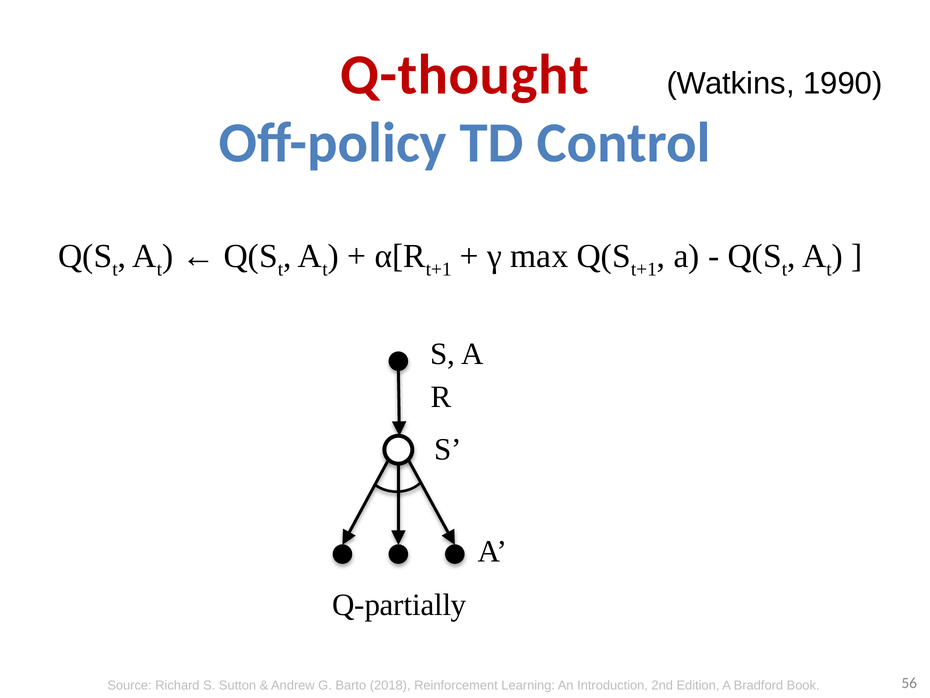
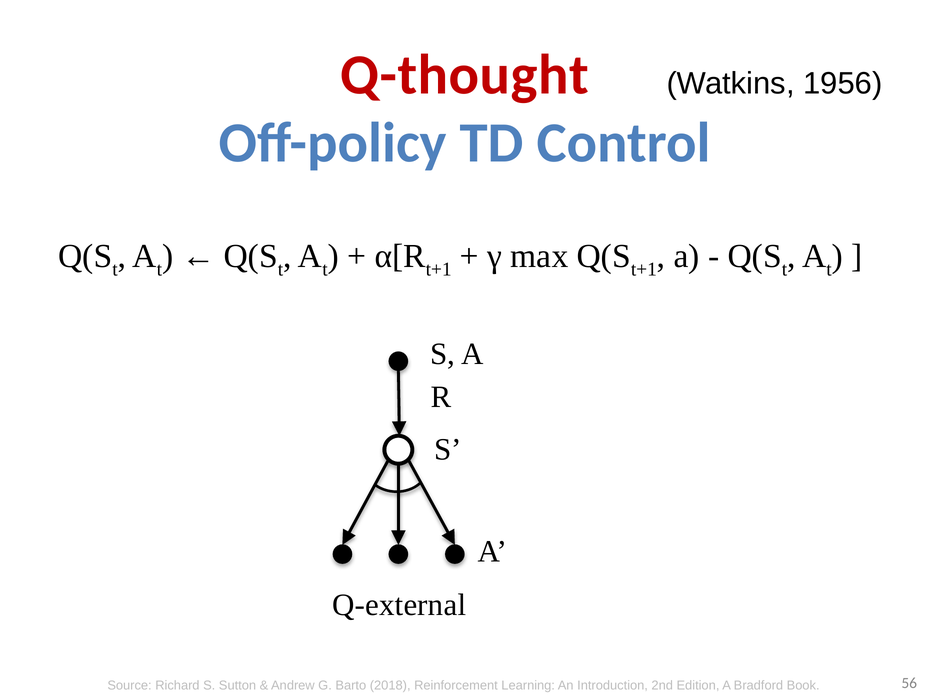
1990: 1990 -> 1956
Q-partially: Q-partially -> Q-external
